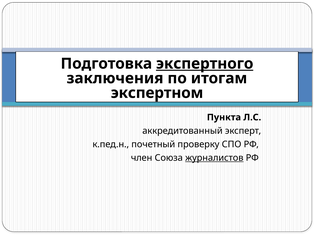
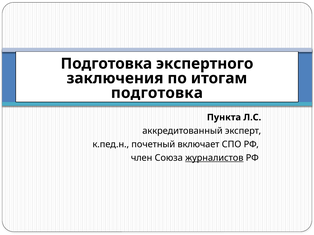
экспертного underline: present -> none
экспертном at (157, 93): экспертном -> подготовка
проверку: проверку -> включает
